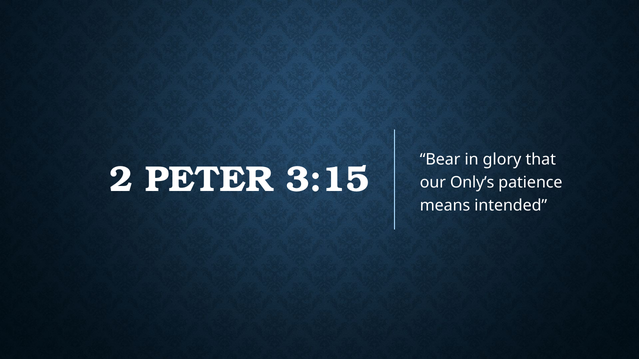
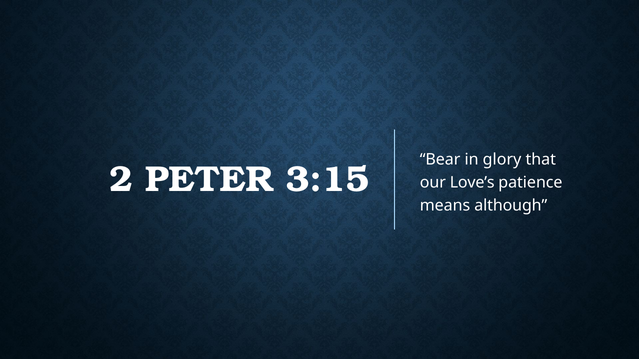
Only’s: Only’s -> Love’s
intended: intended -> although
